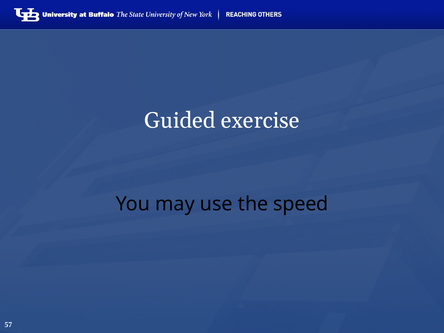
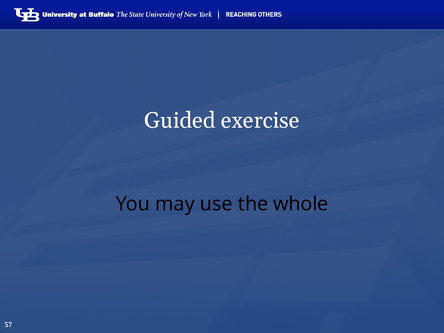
speed: speed -> whole
